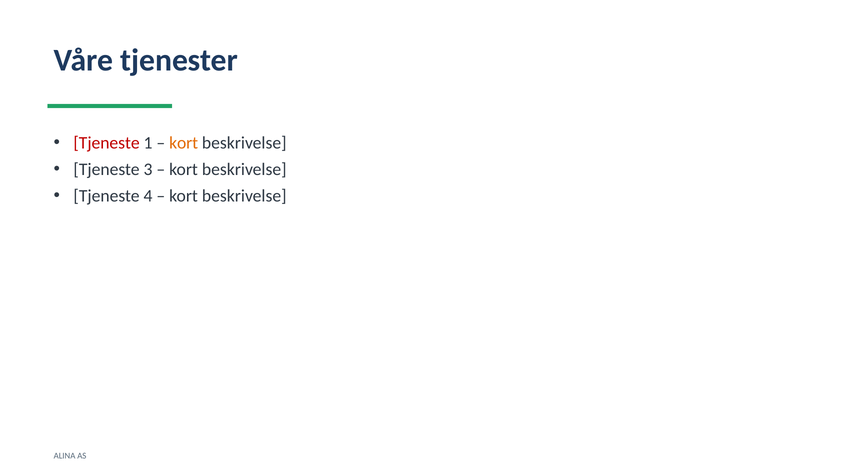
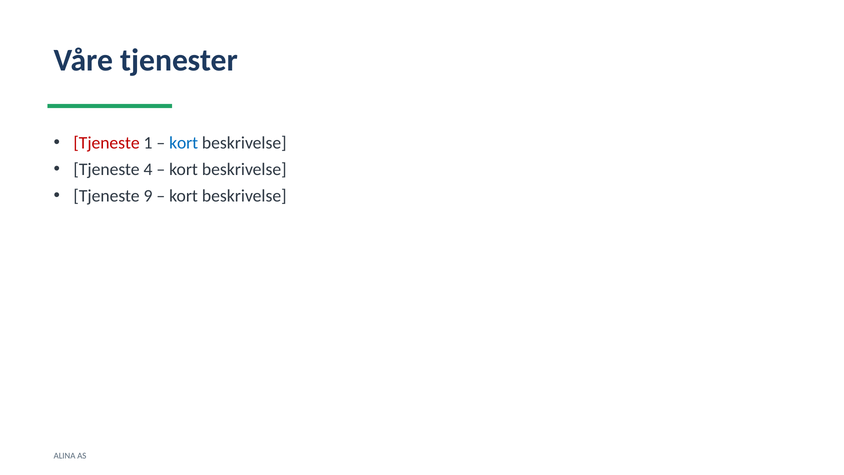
kort at (184, 143) colour: orange -> blue
3: 3 -> 4
4: 4 -> 9
